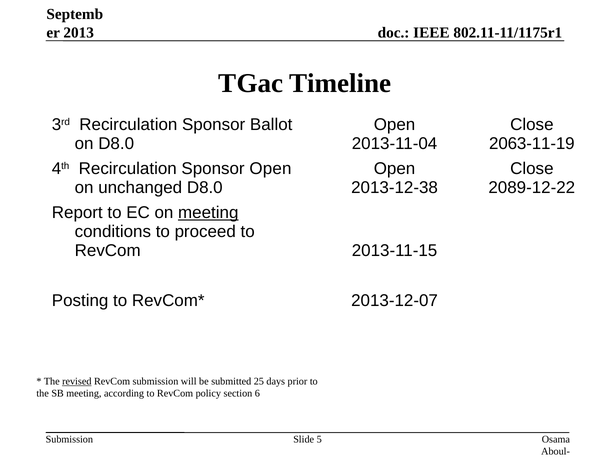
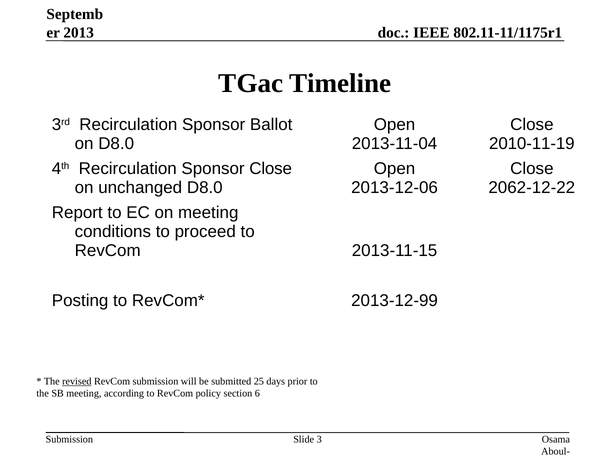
2063-11-19: 2063-11-19 -> 2010-11-19
Sponsor Open: Open -> Close
2013-12-38: 2013-12-38 -> 2013-12-06
2089-12-22: 2089-12-22 -> 2062-12-22
meeting at (208, 213) underline: present -> none
2013-12-07: 2013-12-07 -> 2013-12-99
5: 5 -> 3
